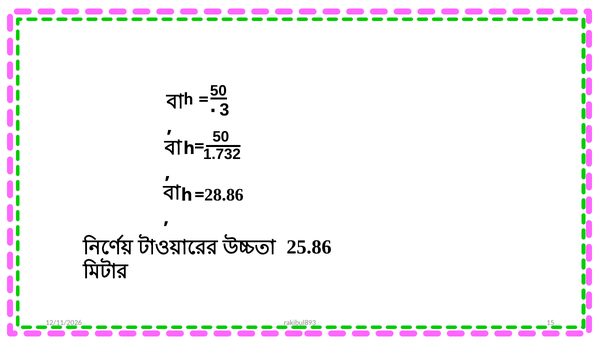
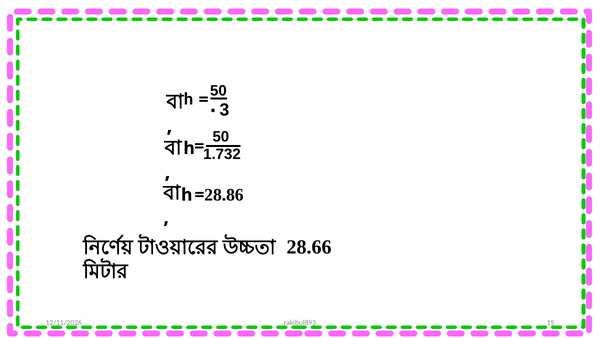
25.86: 25.86 -> 28.66
